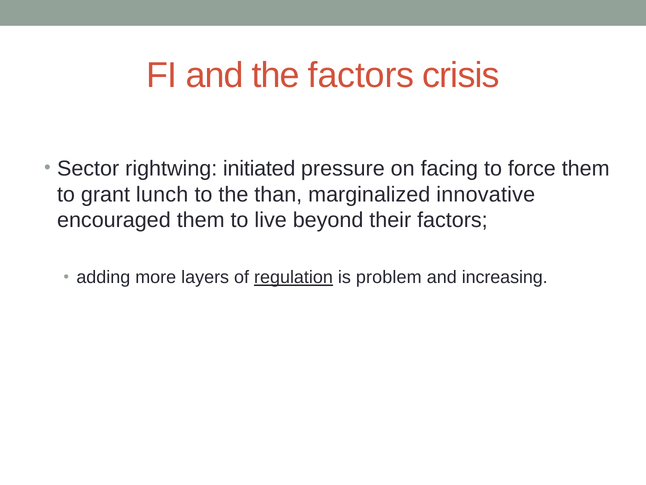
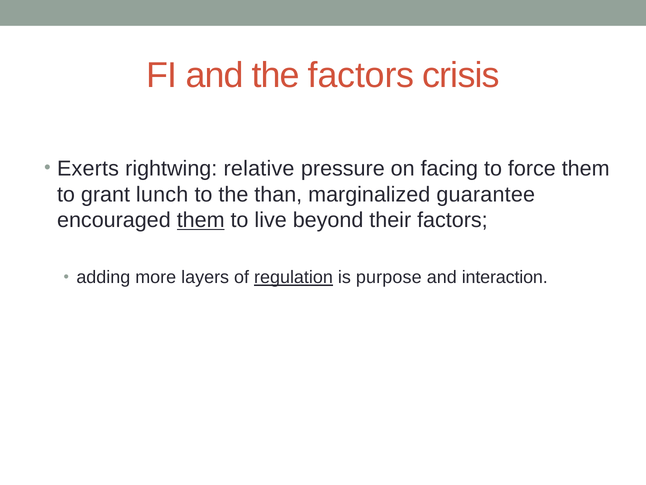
Sector: Sector -> Exerts
initiated: initiated -> relative
innovative: innovative -> guarantee
them at (201, 220) underline: none -> present
problem: problem -> purpose
increasing: increasing -> interaction
